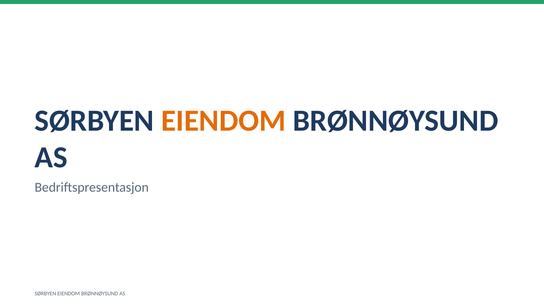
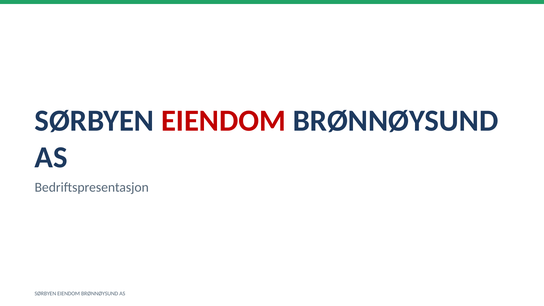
EIENDOM at (223, 121) colour: orange -> red
